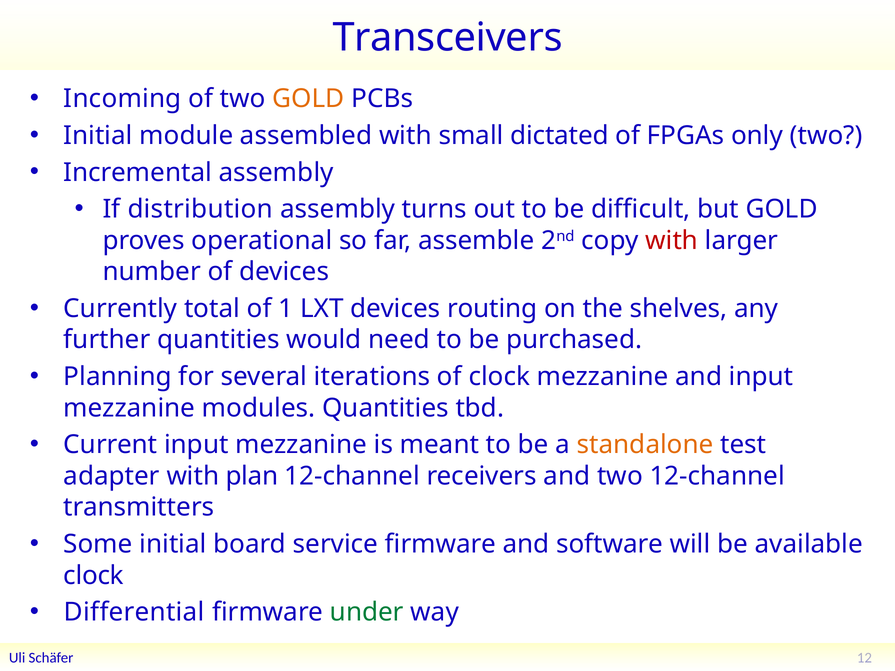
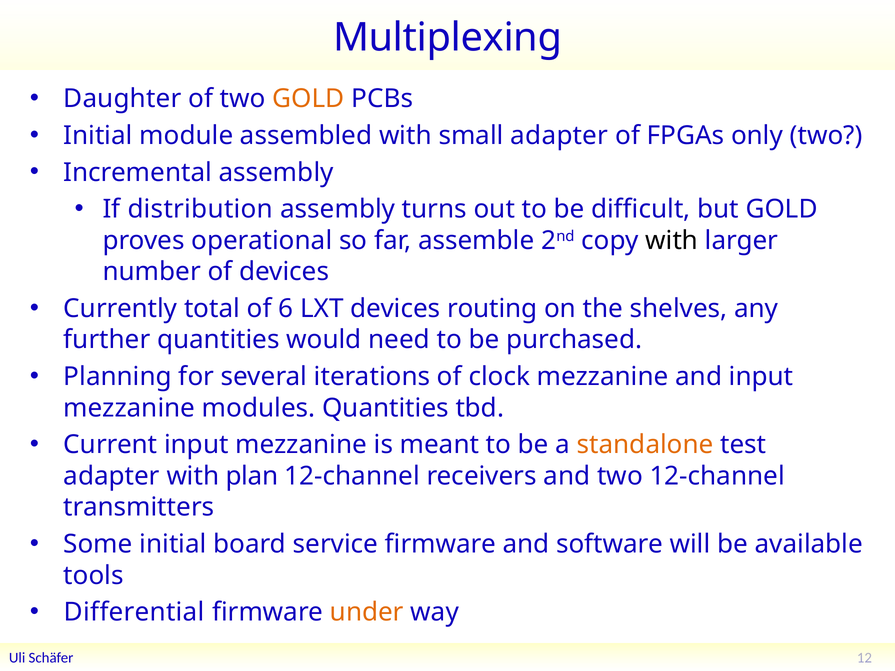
Transceivers: Transceivers -> Multiplexing
Incoming: Incoming -> Daughter
small dictated: dictated -> adapter
with at (672, 241) colour: red -> black
1: 1 -> 6
clock at (94, 576): clock -> tools
under colour: green -> orange
